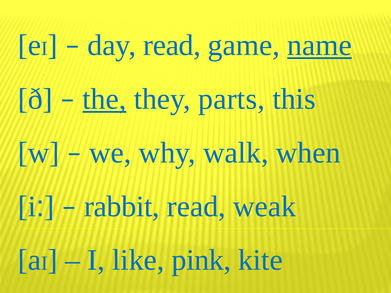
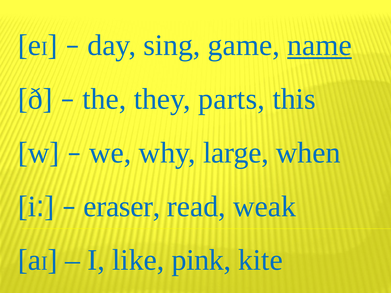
day read: read -> sing
the underline: present -> none
walk: walk -> large
rabbit: rabbit -> eraser
